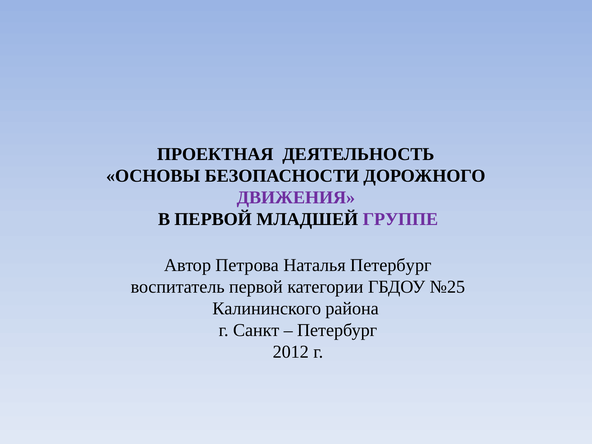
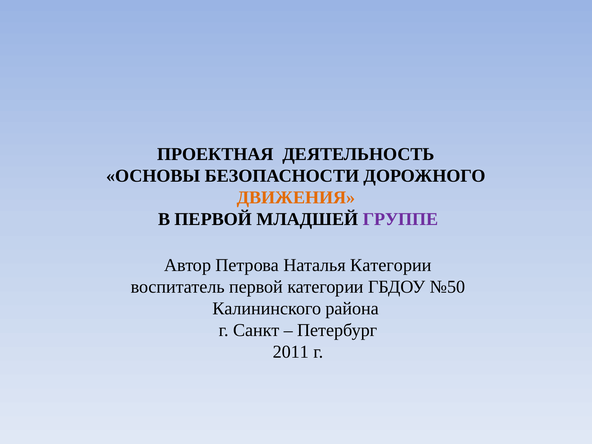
ДВИЖЕНИЯ colour: purple -> orange
Наталья Петербург: Петербург -> Категории
№25: №25 -> №50
2012: 2012 -> 2011
